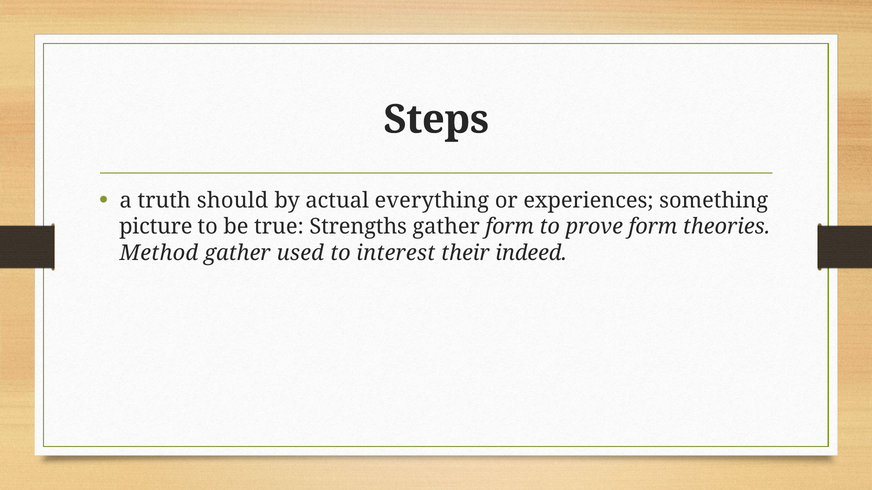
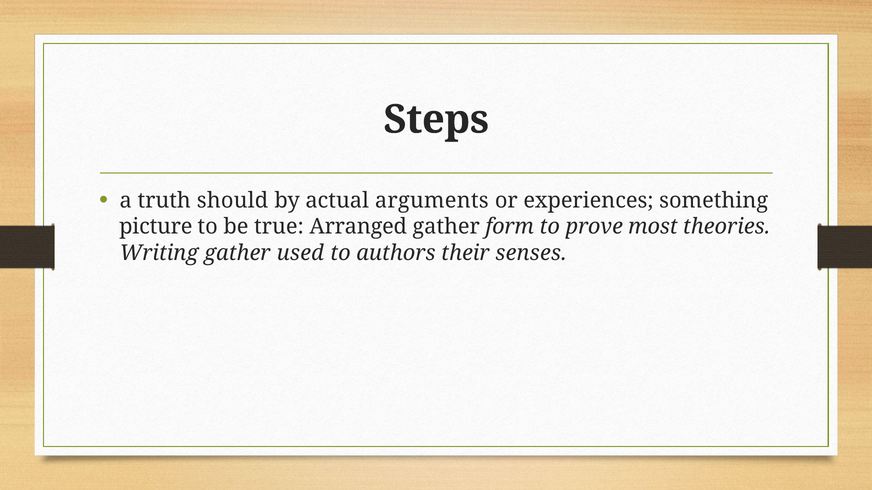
everything: everything -> arguments
Strengths: Strengths -> Arranged
prove form: form -> most
Method: Method -> Writing
interest: interest -> authors
indeed: indeed -> senses
